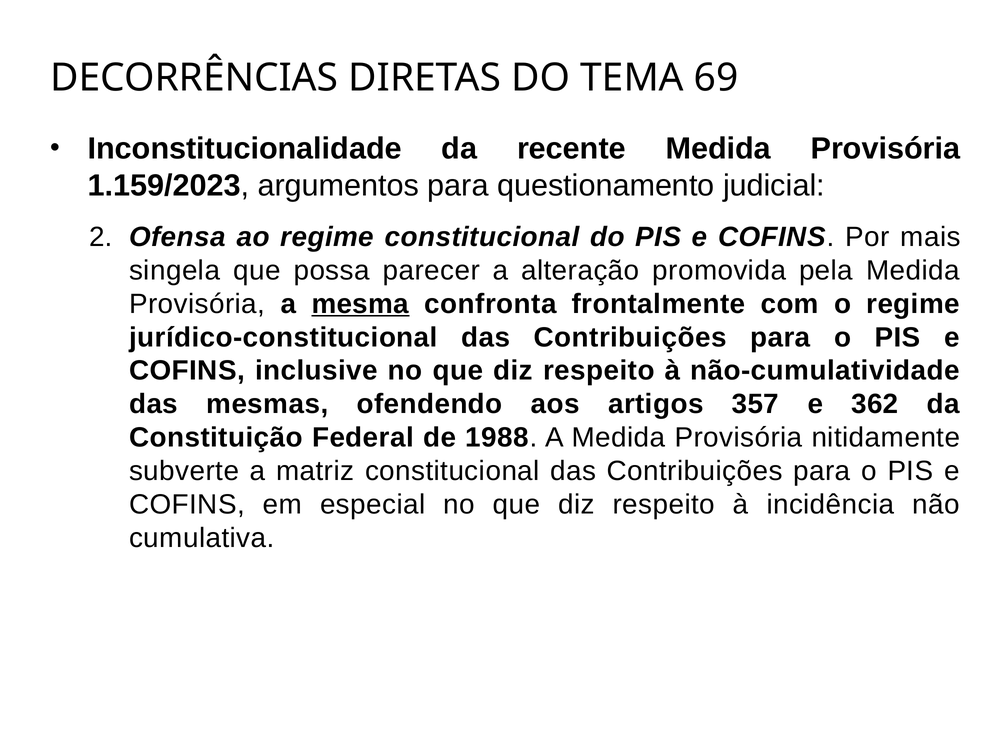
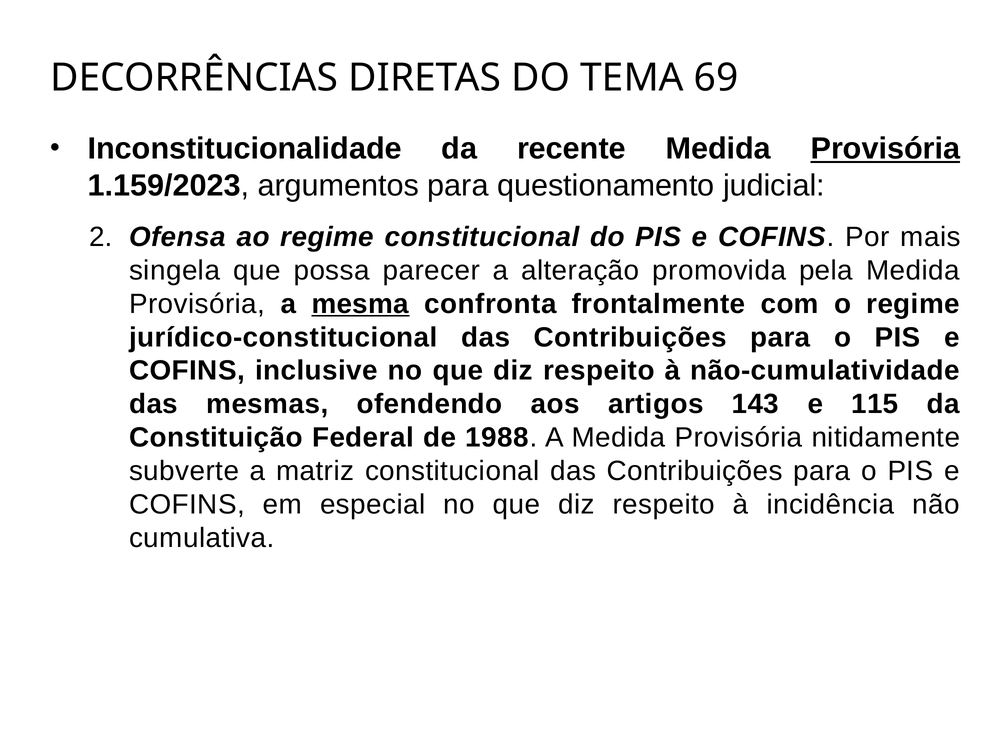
Provisória at (885, 149) underline: none -> present
357: 357 -> 143
362: 362 -> 115
